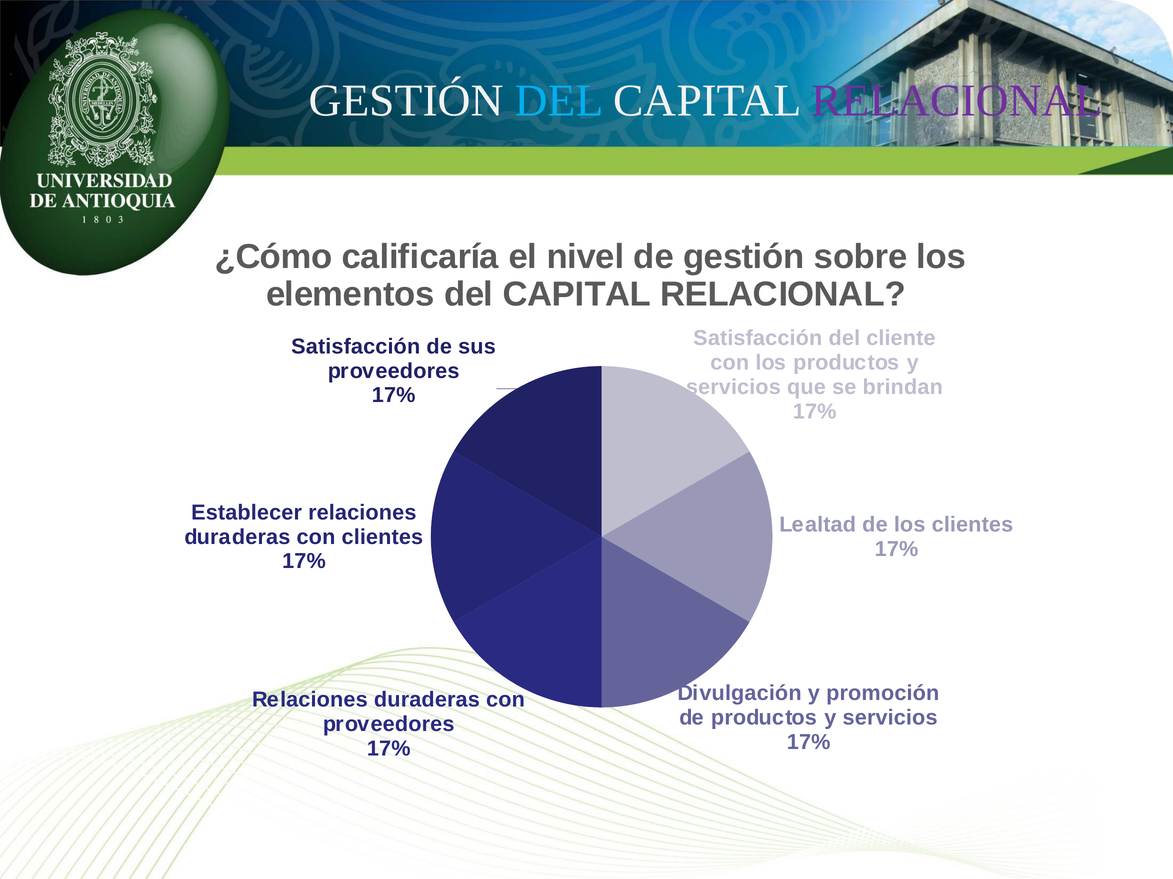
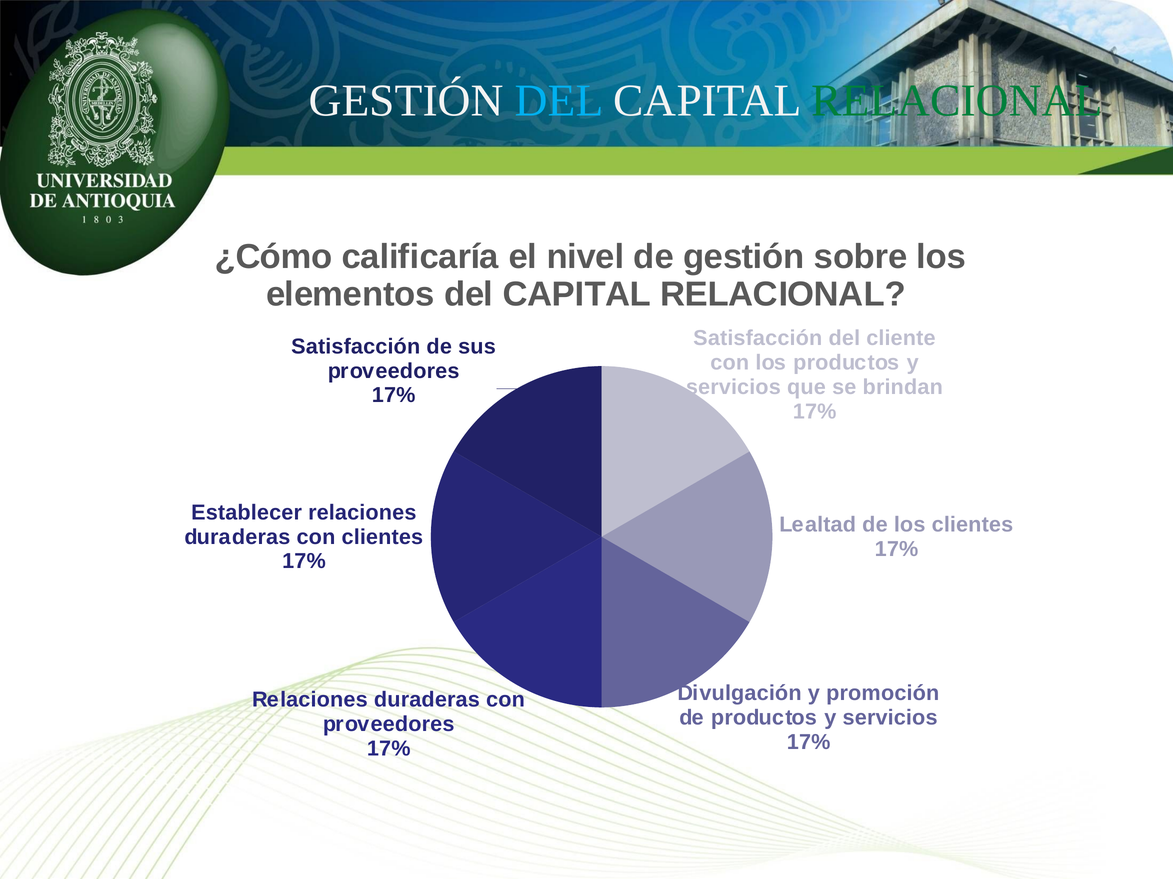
RELACIONAL at (957, 101) colour: purple -> green
